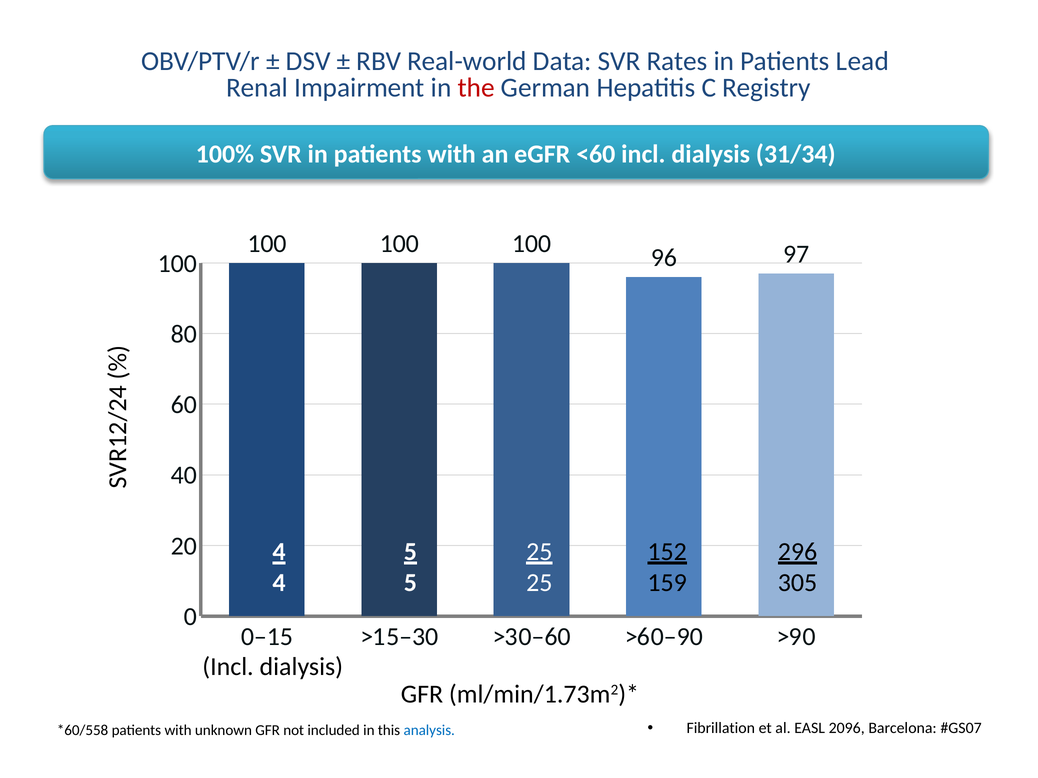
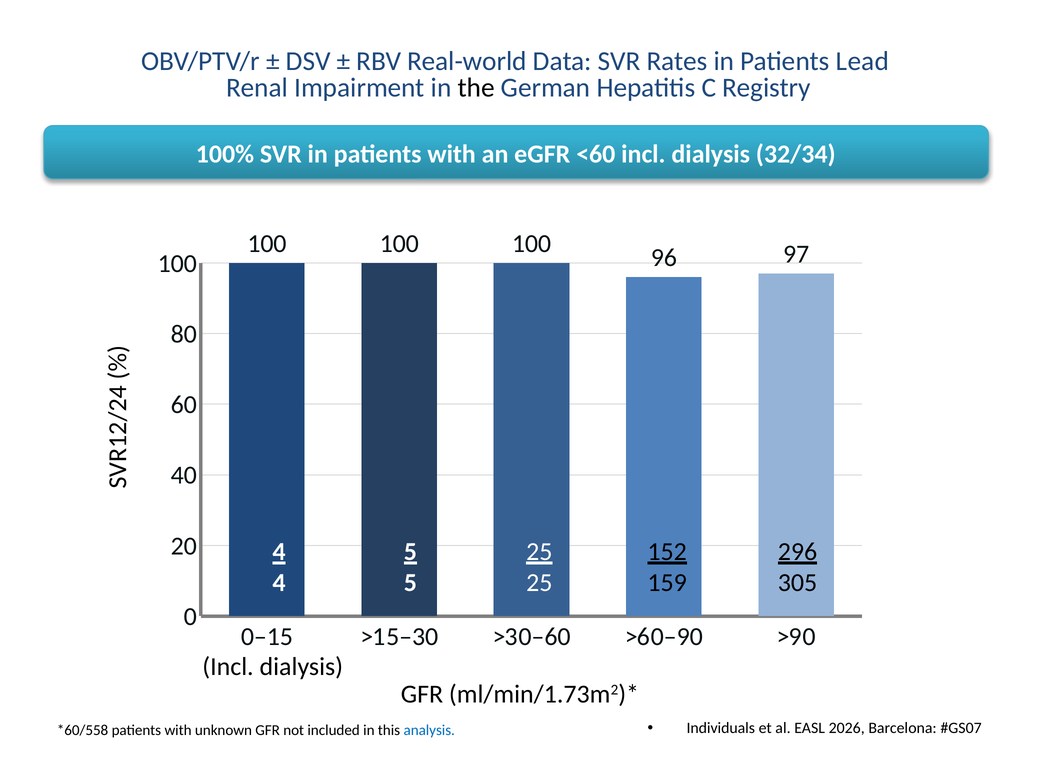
the colour: red -> black
31/34: 31/34 -> 32/34
Fibrillation: Fibrillation -> Individuals
2096: 2096 -> 2026
